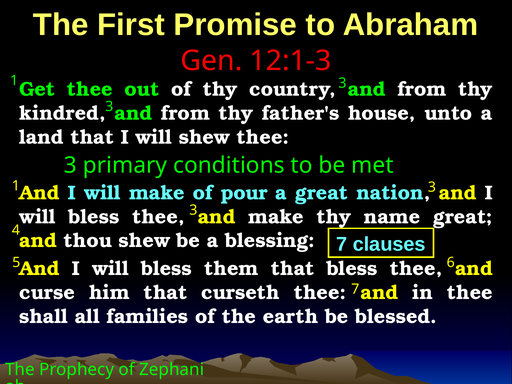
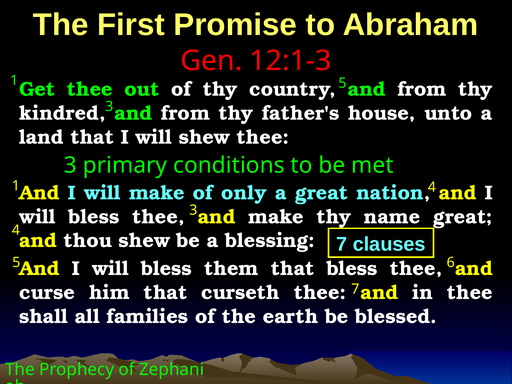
3 at (342, 83): 3 -> 5
3 at (432, 187): 3 -> 4
pour: pour -> only
